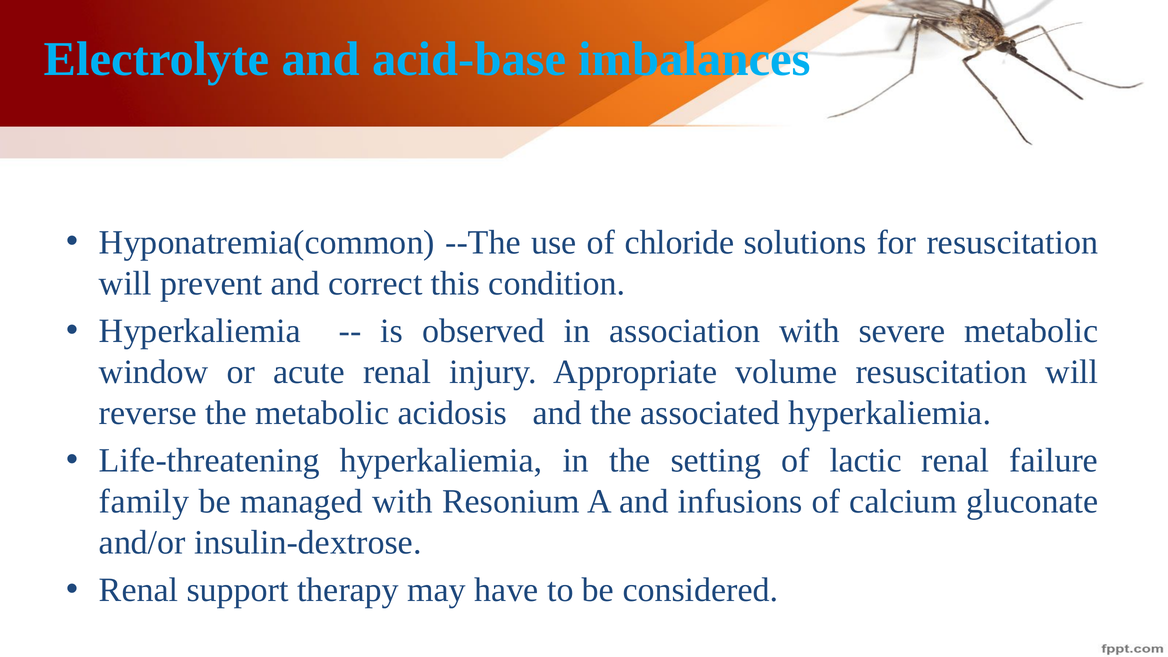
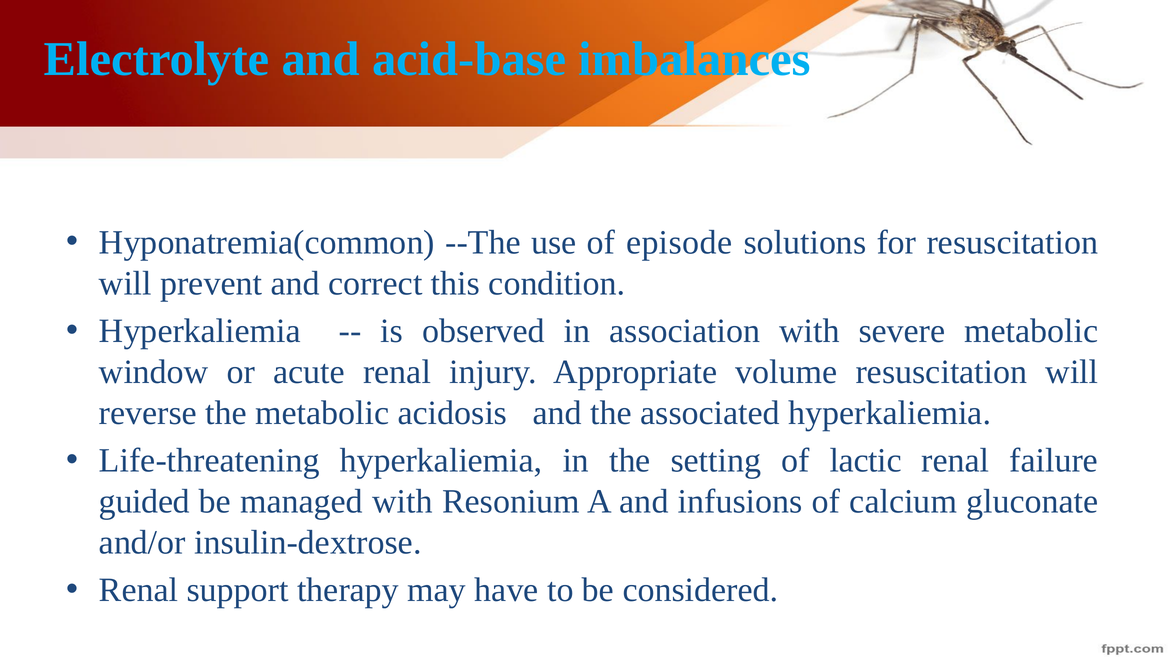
chloride: chloride -> episode
family: family -> guided
